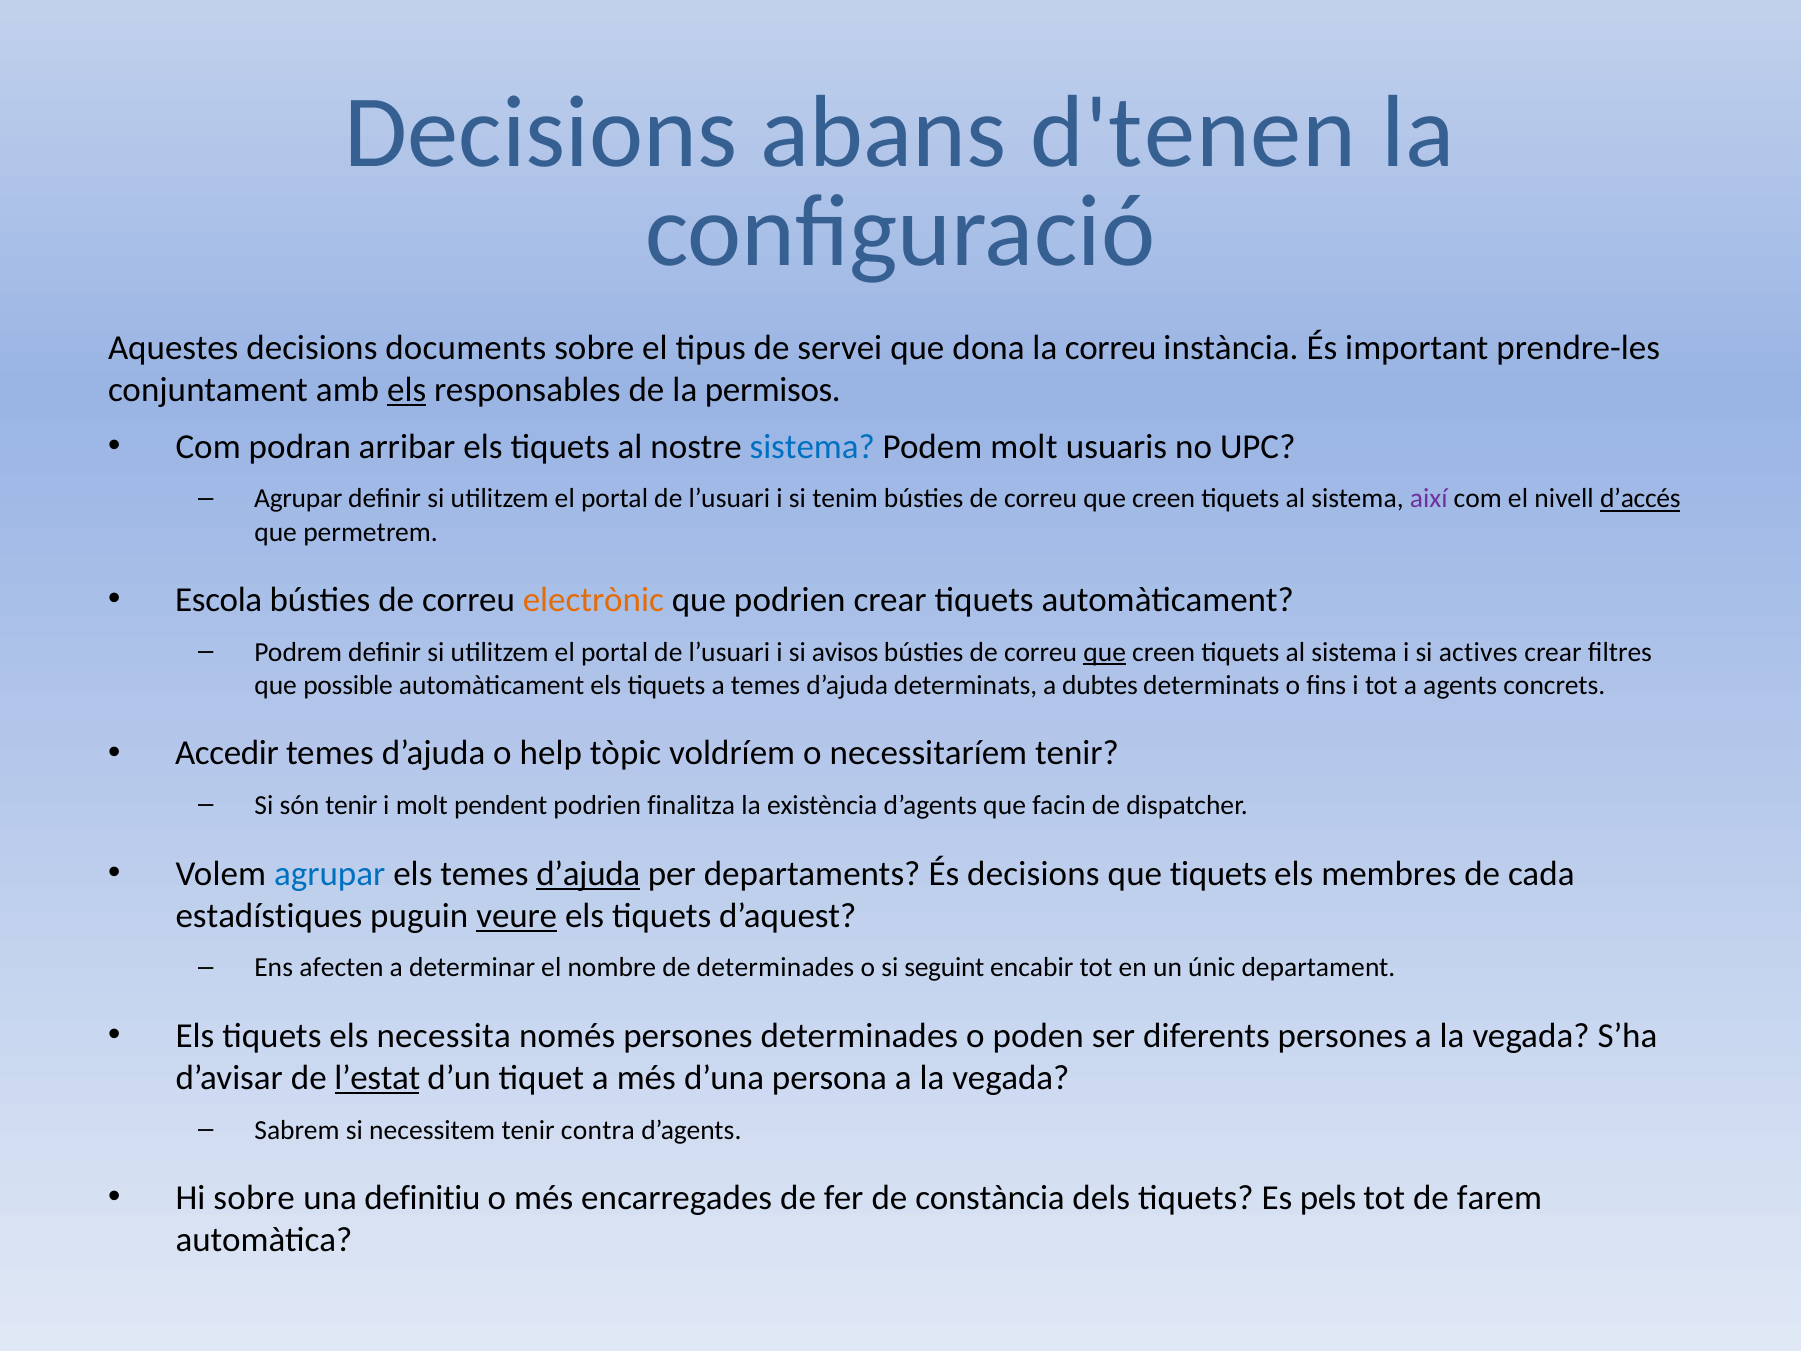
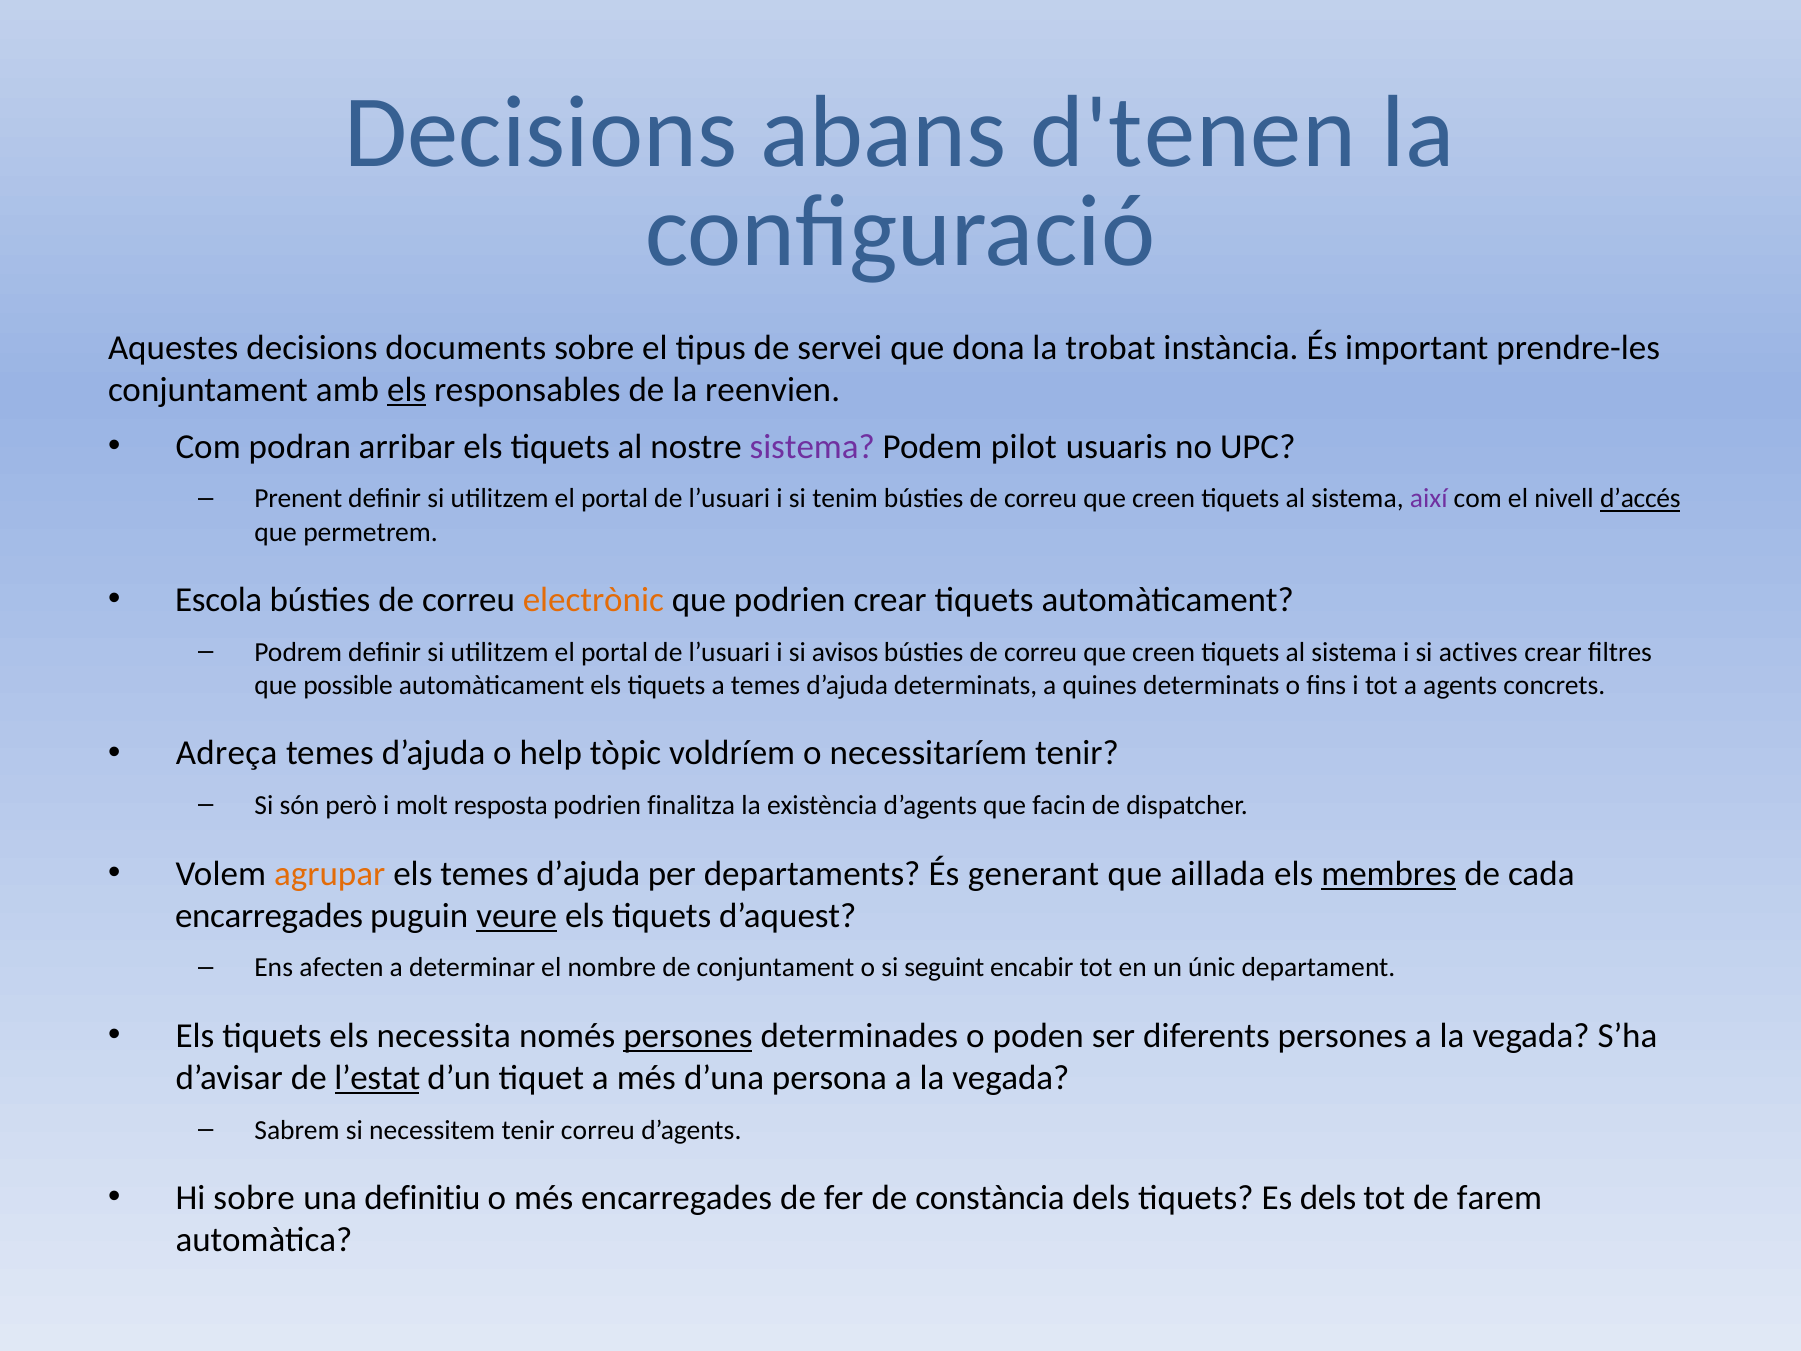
la correu: correu -> trobat
permisos: permisos -> reenvien
sistema at (812, 447) colour: blue -> purple
Podem molt: molt -> pilot
Agrupar at (298, 499): Agrupar -> Prenent
que at (1105, 652) underline: present -> none
dubtes: dubtes -> quines
Accedir: Accedir -> Adreça
són tenir: tenir -> però
pendent: pendent -> resposta
agrupar at (330, 873) colour: blue -> orange
d’ajuda at (588, 873) underline: present -> none
És decisions: decisions -> generant
que tiquets: tiquets -> aillada
membres underline: none -> present
estadístiques at (269, 915): estadístiques -> encarregades
de determinades: determinades -> conjuntament
persones at (688, 1036) underline: none -> present
tenir contra: contra -> correu
Es pels: pels -> dels
